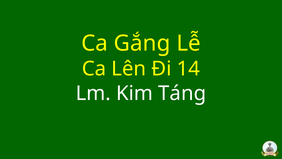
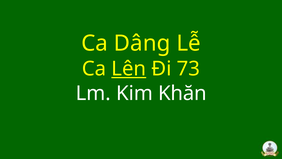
Gắng: Gắng -> Dâng
Lên underline: none -> present
14: 14 -> 73
Táng: Táng -> Khăn
